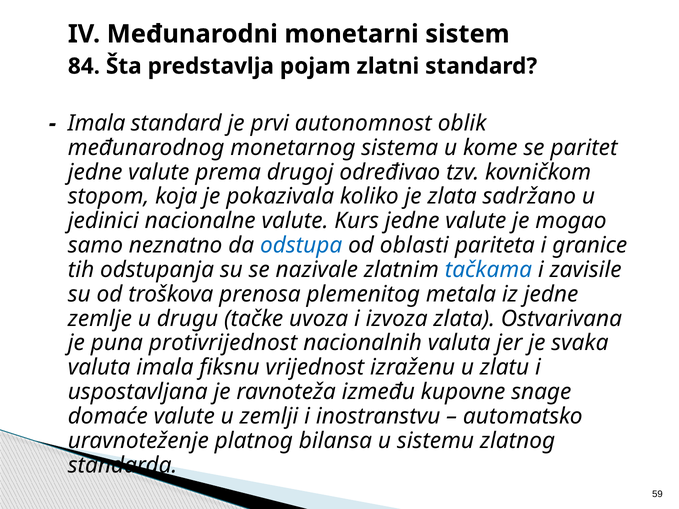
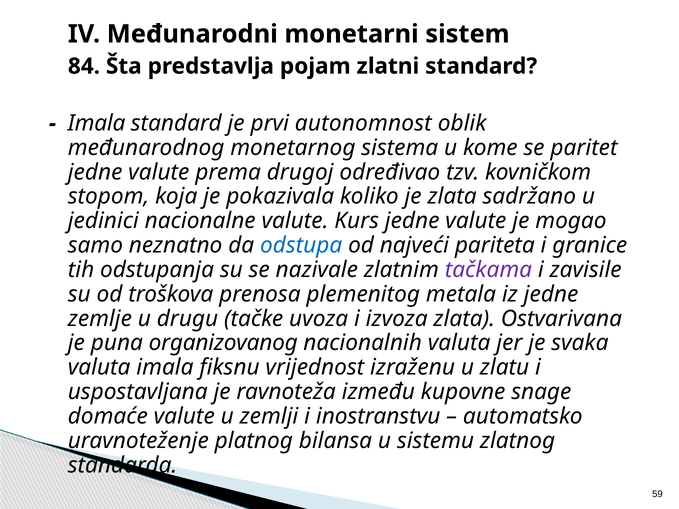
oblasti: oblasti -> najveći
tačkama colour: blue -> purple
protivrijednost: protivrijednost -> organizovanog
